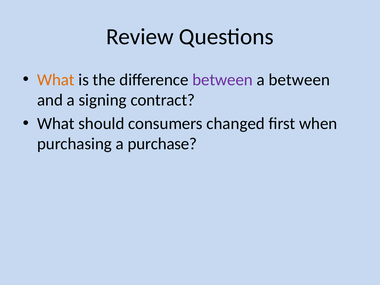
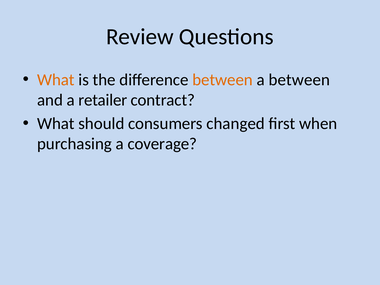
between at (223, 80) colour: purple -> orange
signing: signing -> retailer
purchase: purchase -> coverage
